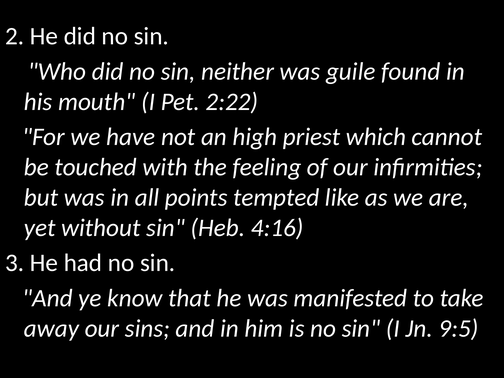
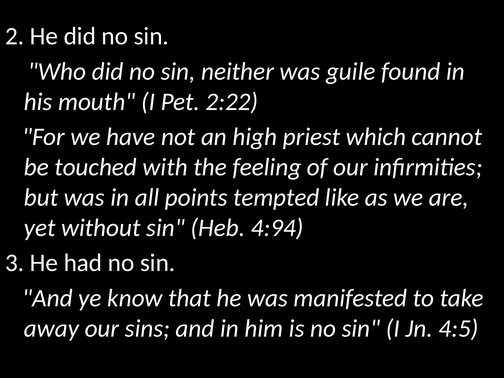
4:16: 4:16 -> 4:94
9:5: 9:5 -> 4:5
